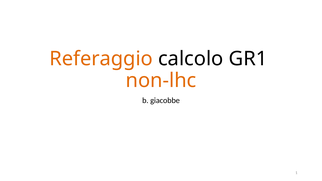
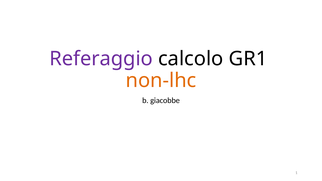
Referaggio colour: orange -> purple
